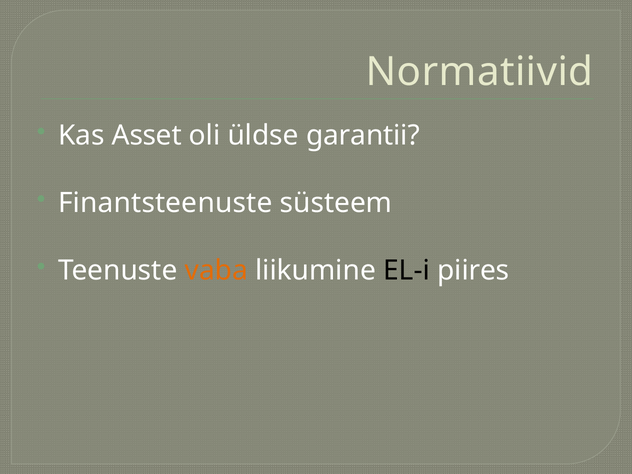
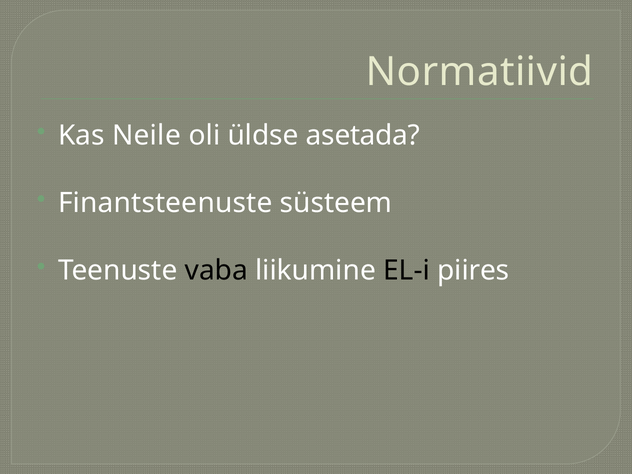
Asset: Asset -> Neile
garantii: garantii -> asetada
vaba colour: orange -> black
